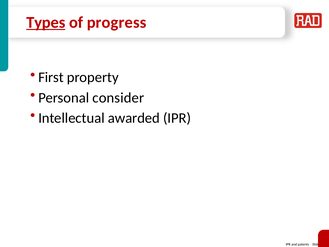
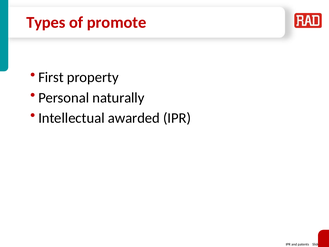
Types underline: present -> none
progress: progress -> promote
consider: consider -> naturally
